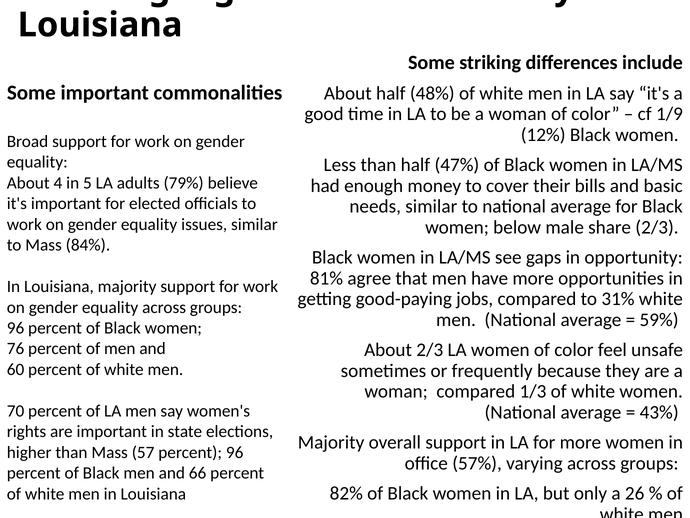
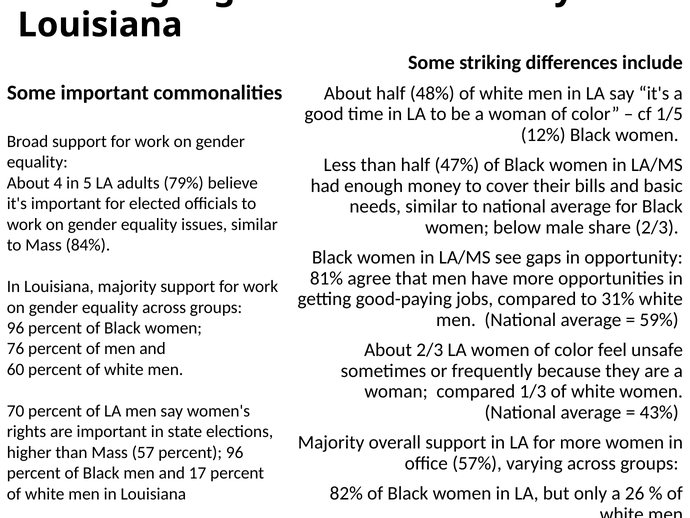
1/9: 1/9 -> 1/5
66: 66 -> 17
